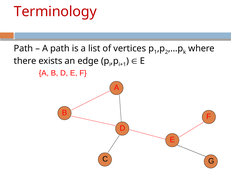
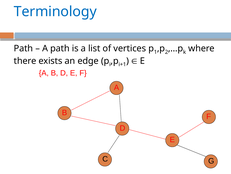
Terminology colour: red -> blue
